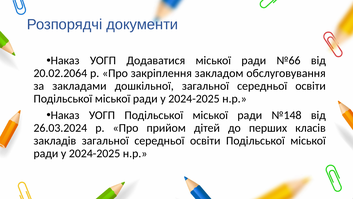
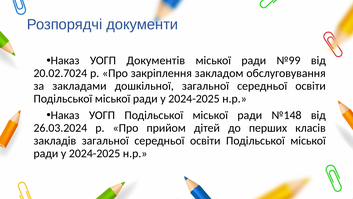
Додаватися: Додаватися -> Документів
№66: №66 -> №99
20.02.2064: 20.02.2064 -> 20.02.7024
